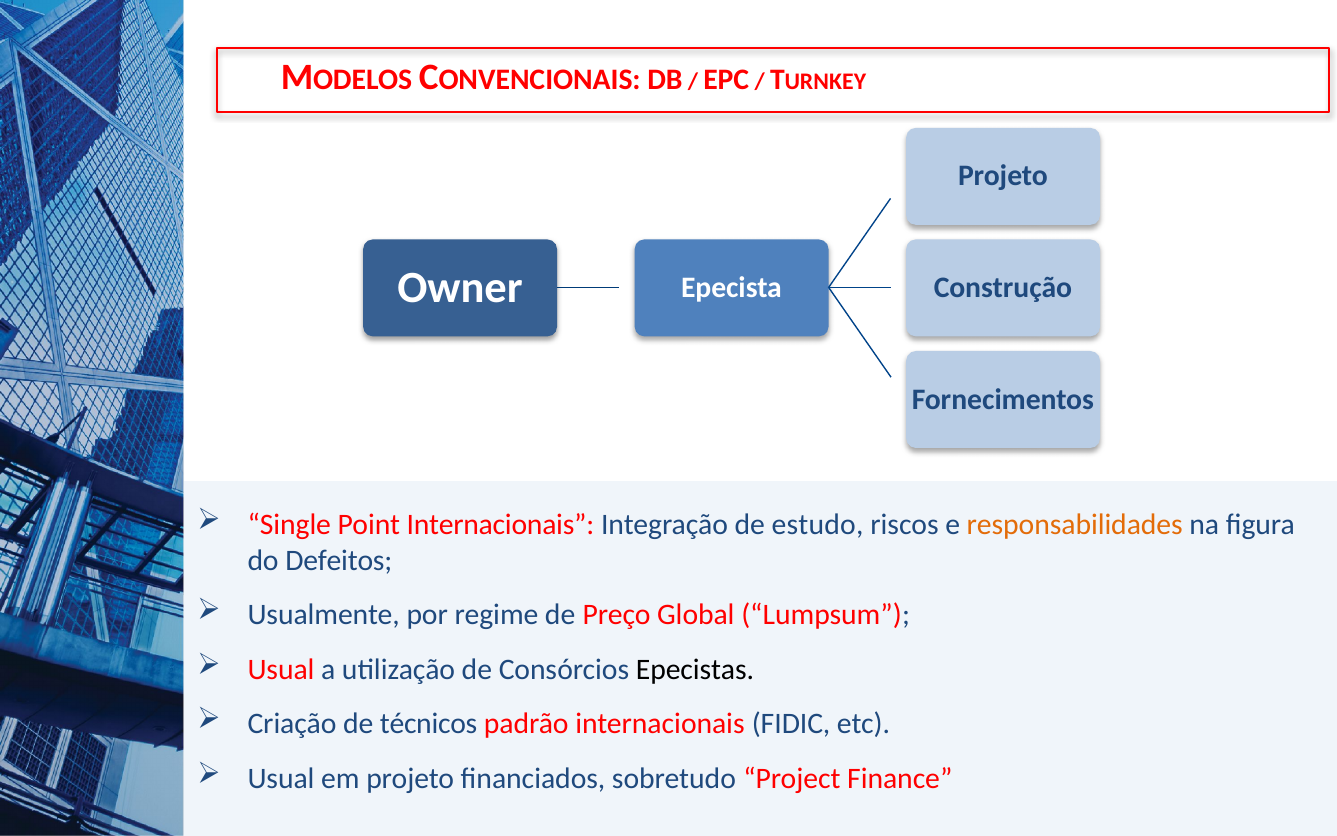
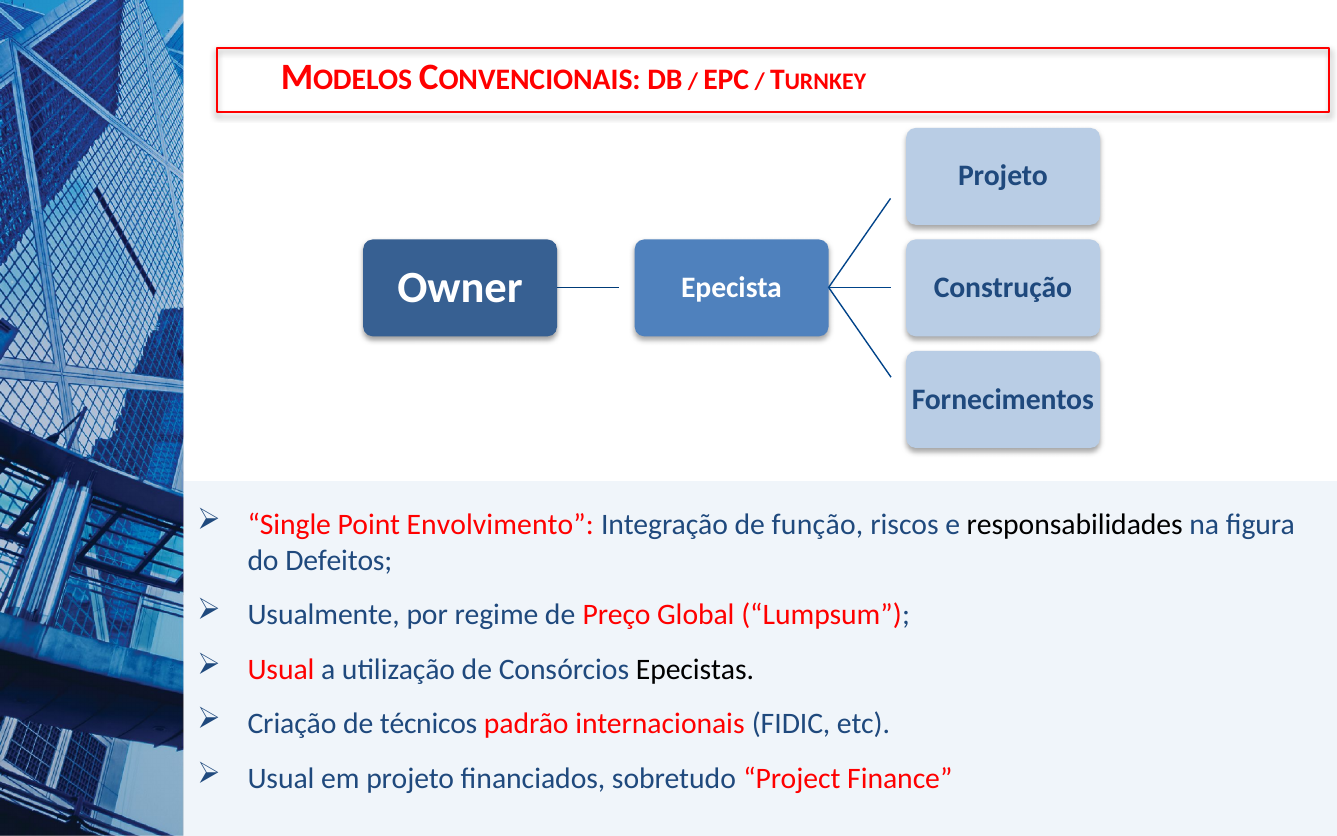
Point Internacionais: Internacionais -> Envolvimento
estudo: estudo -> função
responsabilidades colour: orange -> black
